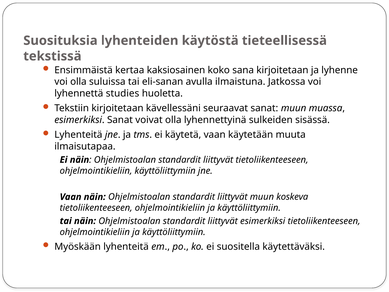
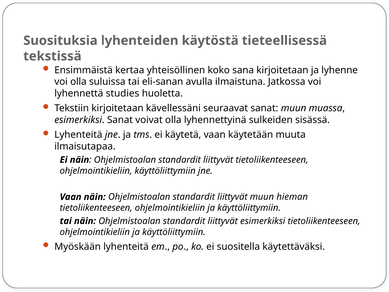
kaksiosainen: kaksiosainen -> yhteisöllinen
koskeva: koskeva -> hieman
